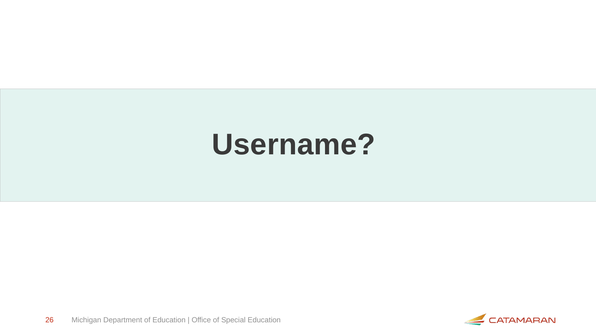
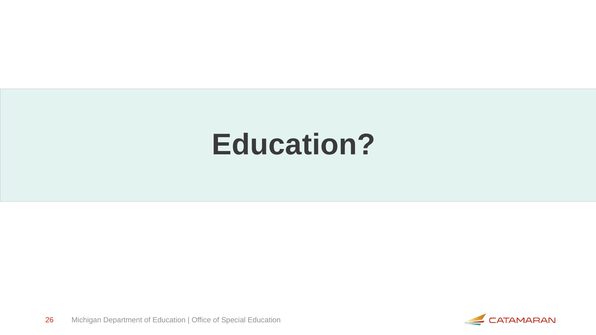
Username at (294, 145): Username -> Education
